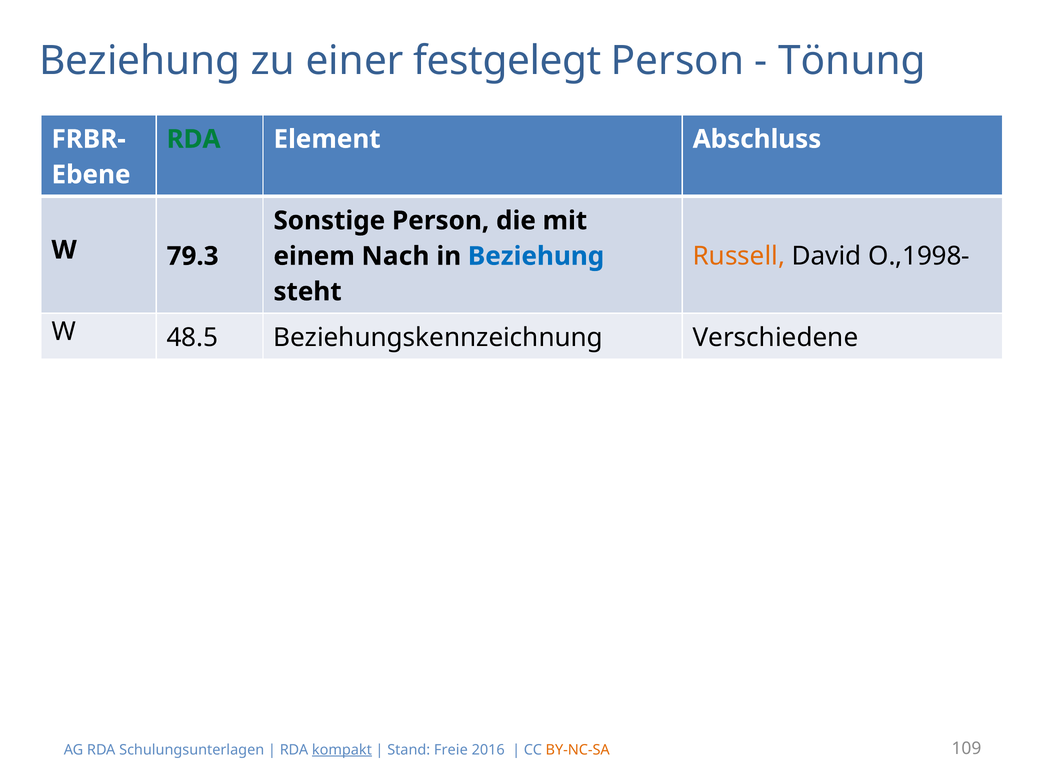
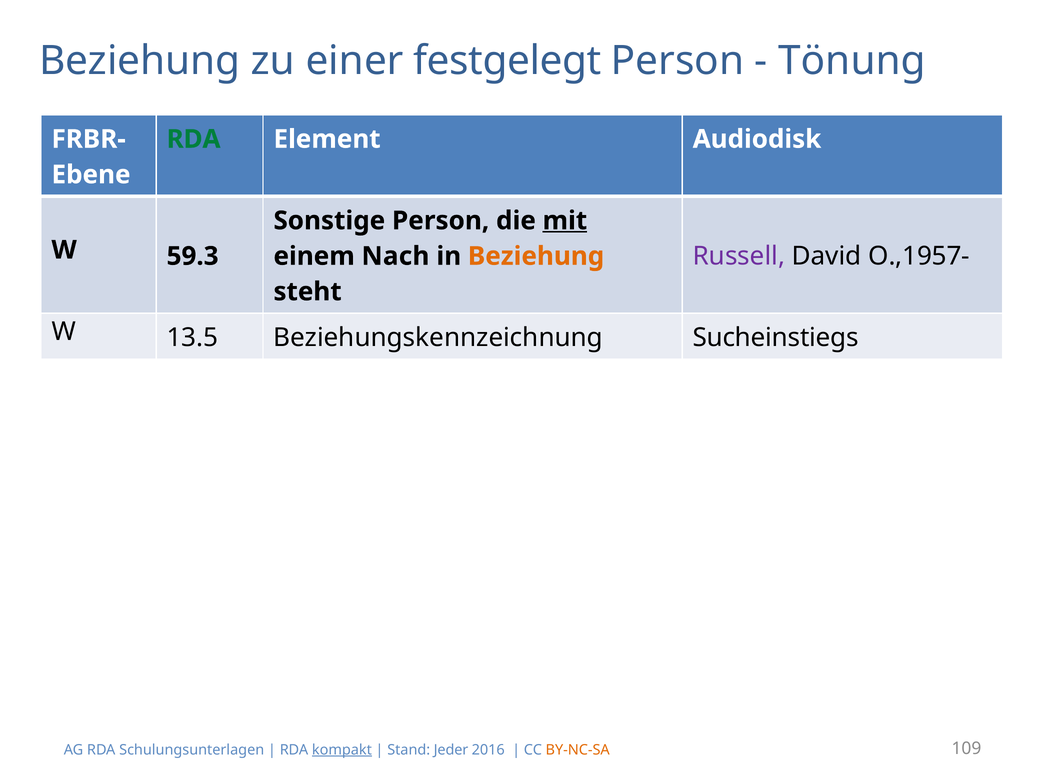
Abschluss: Abschluss -> Audiodisk
mit underline: none -> present
79.3: 79.3 -> 59.3
Russell colour: orange -> purple
O.,1998-: O.,1998- -> O.,1957-
Beziehung at (536, 256) colour: blue -> orange
48.5: 48.5 -> 13.5
Verschiedene: Verschiedene -> Sucheinstiegs
Freie: Freie -> Jeder
